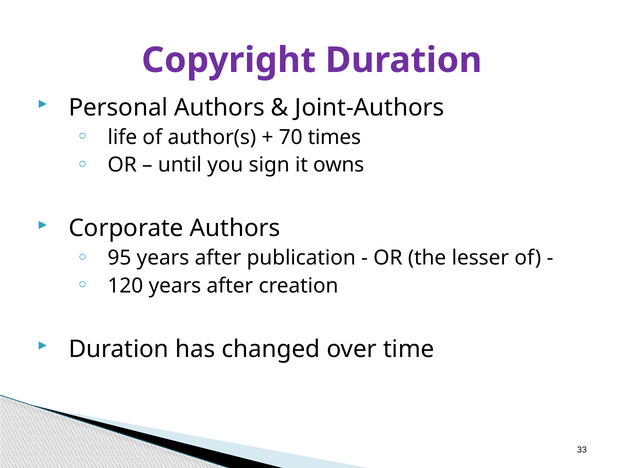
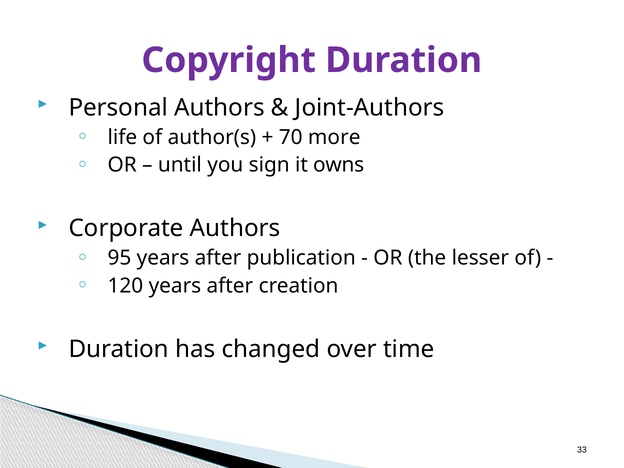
times: times -> more
